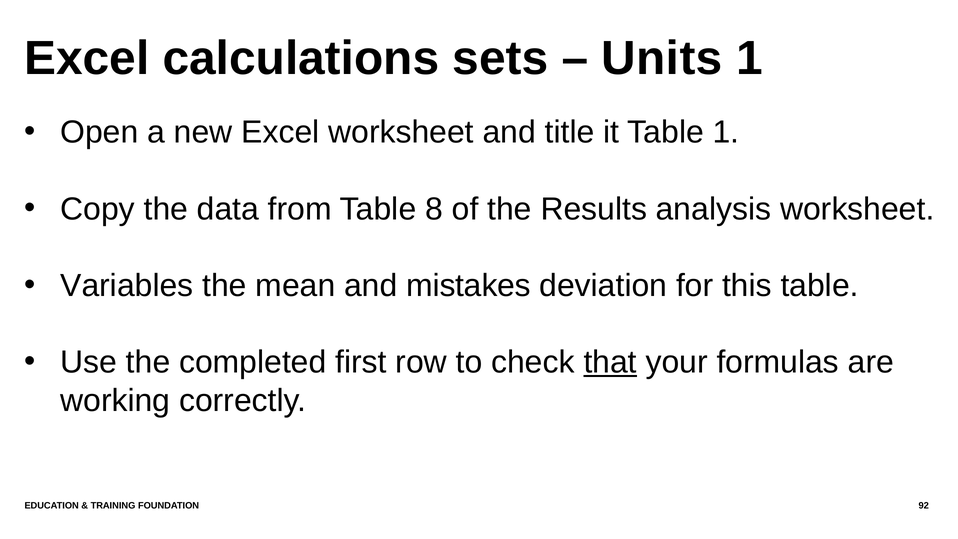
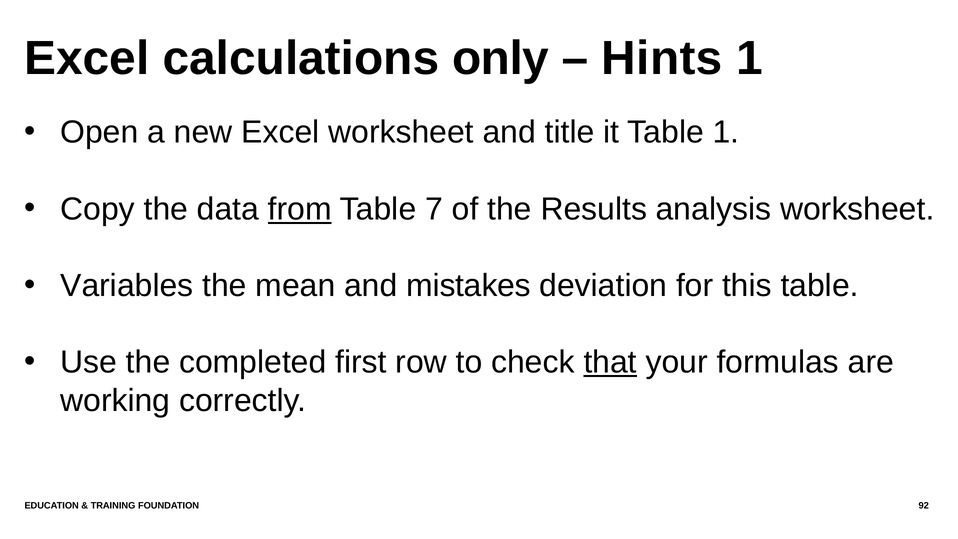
sets: sets -> only
Units: Units -> Hints
from underline: none -> present
8: 8 -> 7
